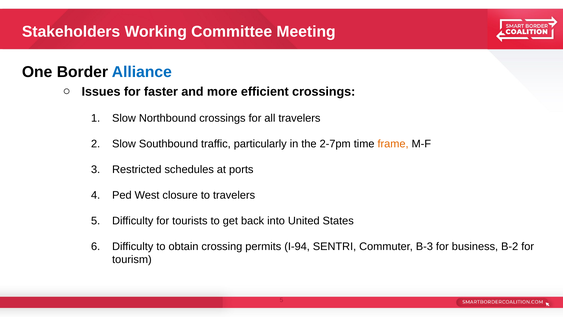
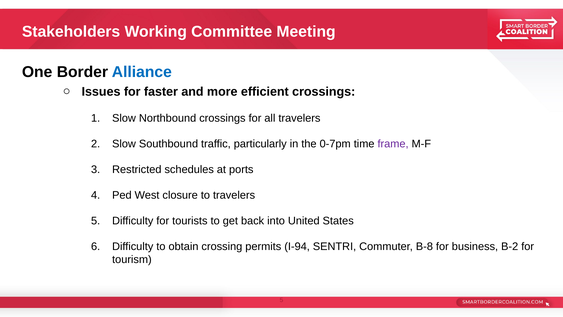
2-7pm: 2-7pm -> 0-7pm
frame colour: orange -> purple
B-3: B-3 -> B-8
